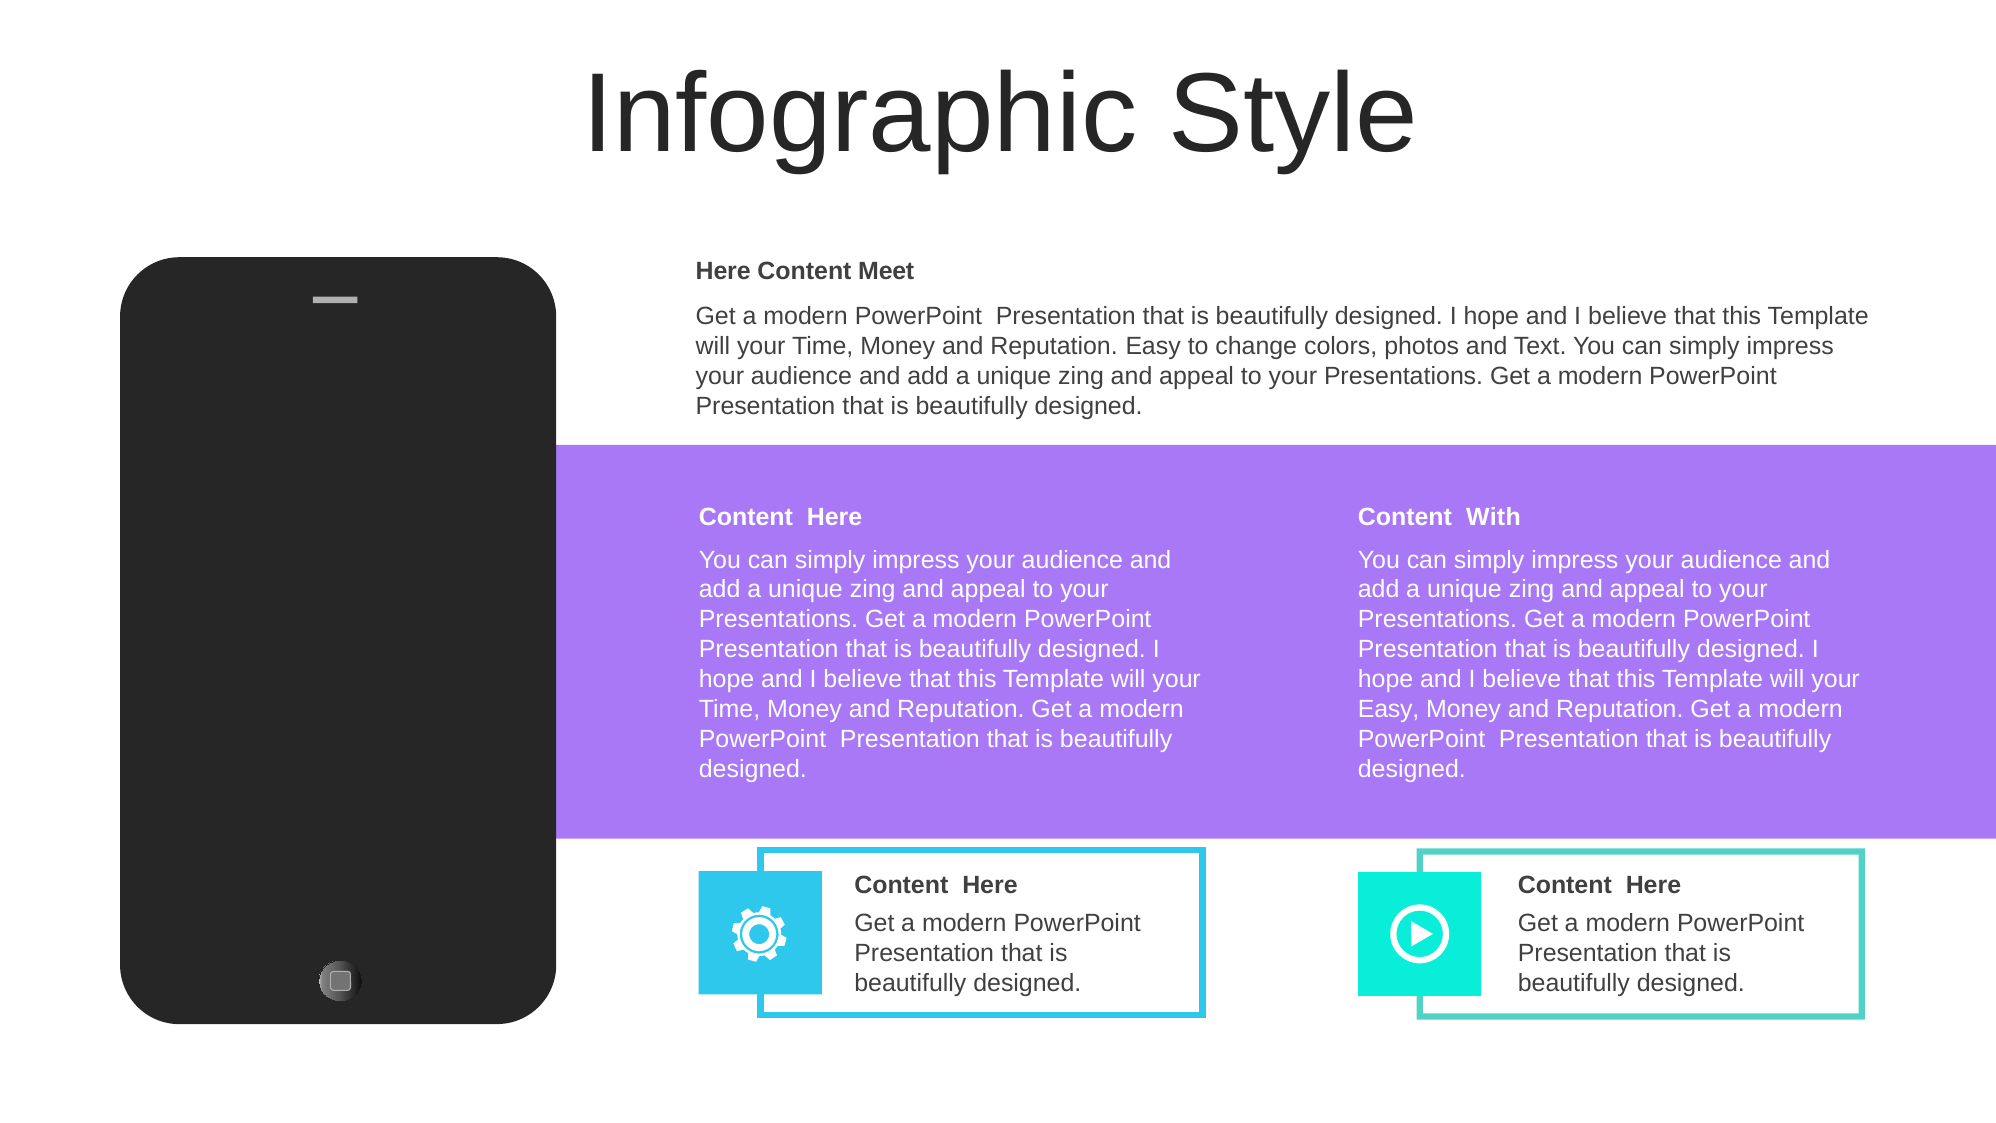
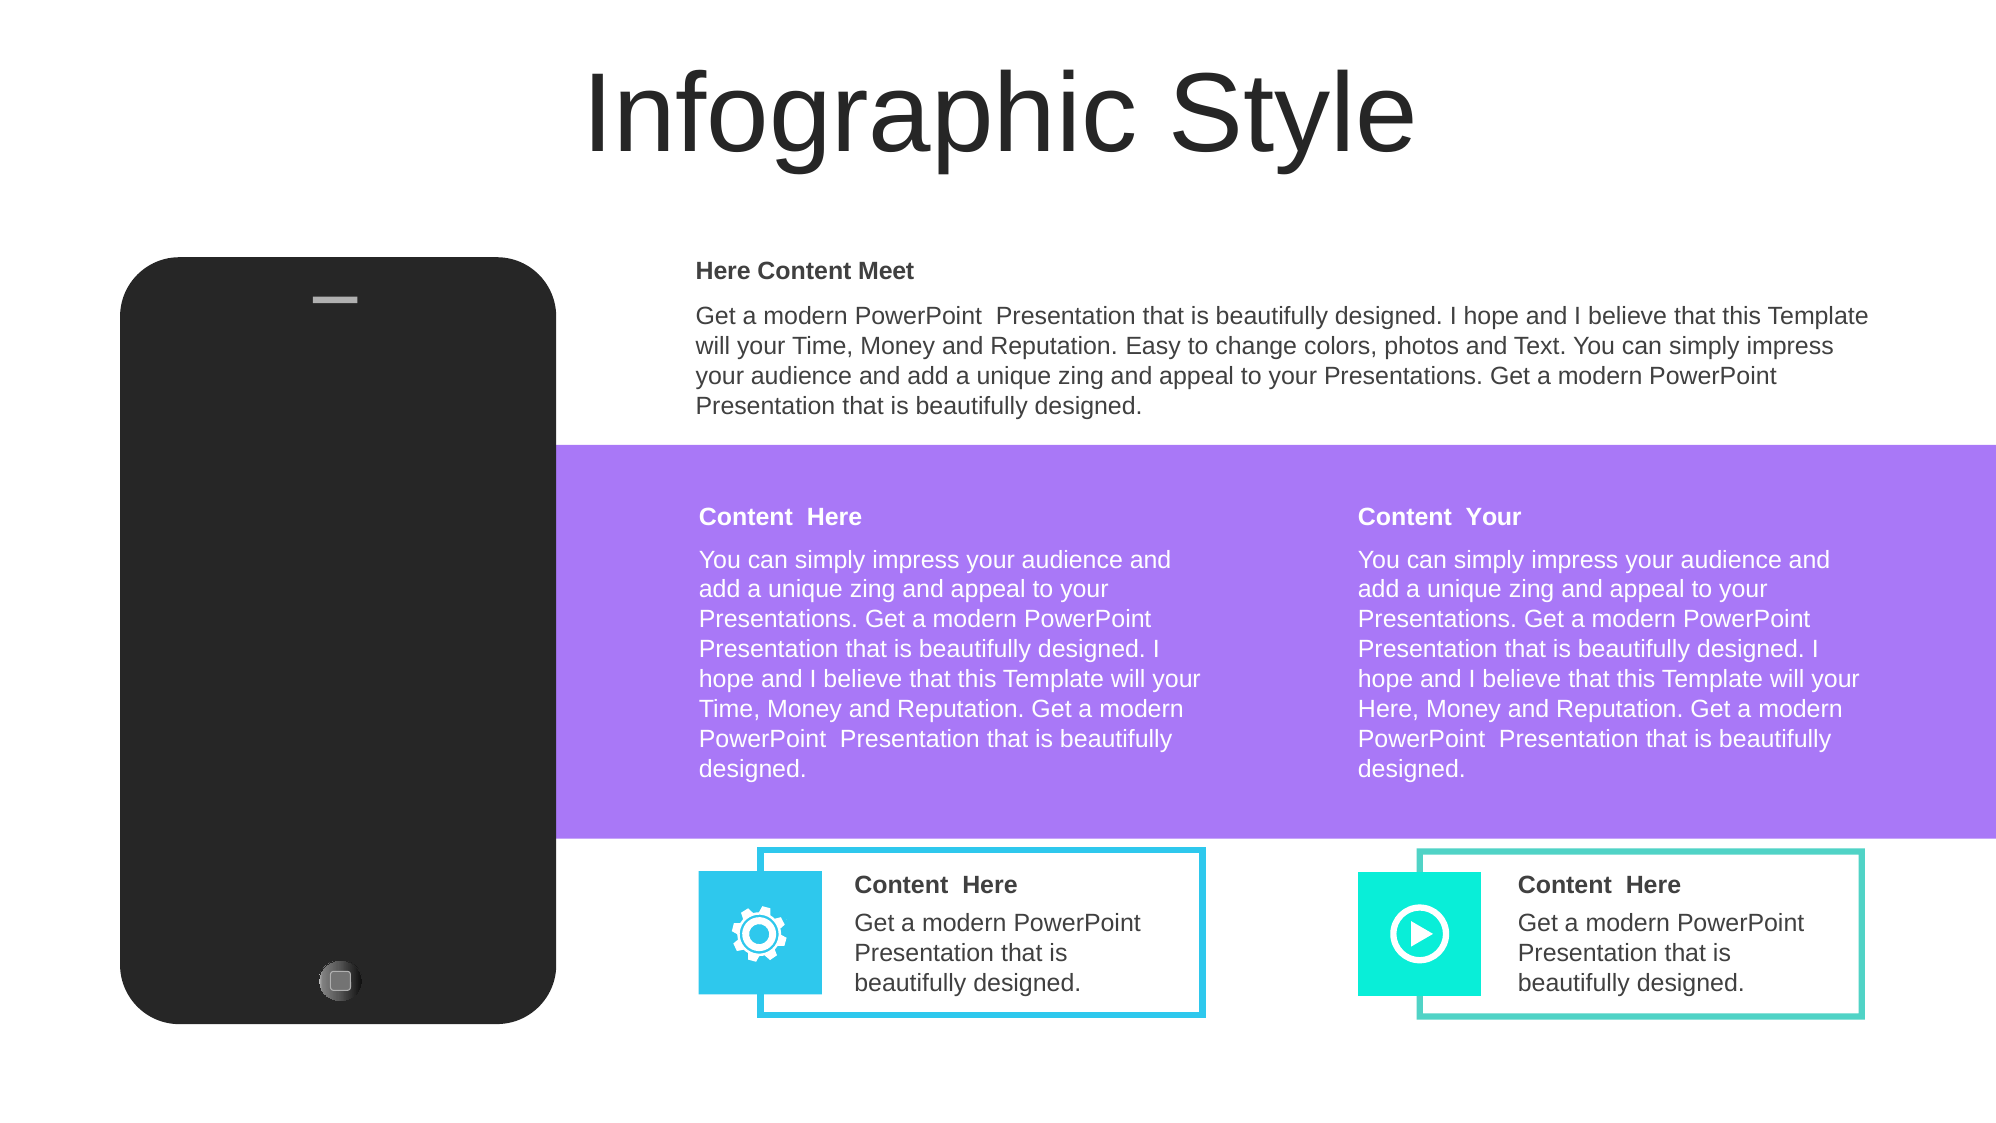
Content With: With -> Your
Easy at (1389, 709): Easy -> Here
